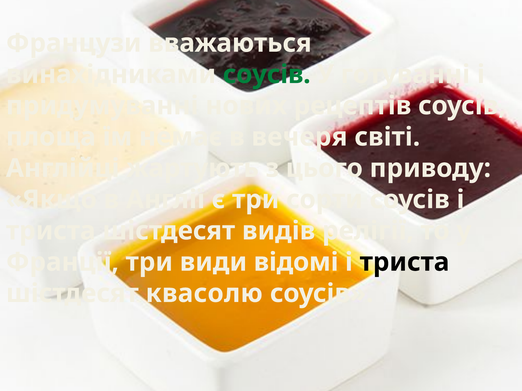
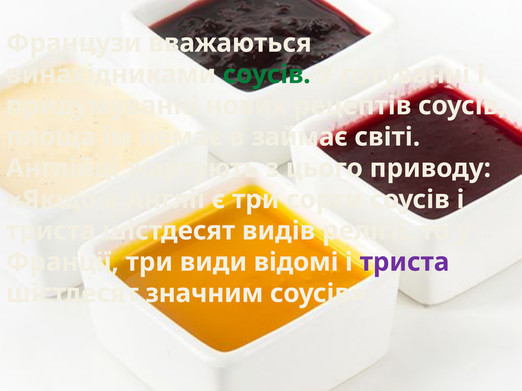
вечеря: вечеря -> займає
триста at (405, 262) colour: black -> purple
квасолю: квасолю -> значним
